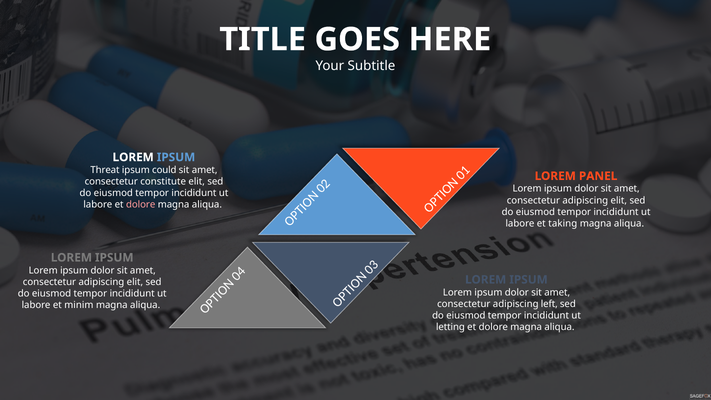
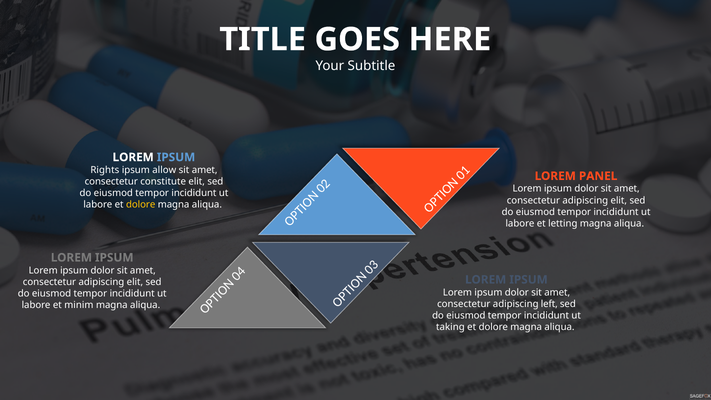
Threat: Threat -> Rights
could: could -> allow
dolore at (141, 205) colour: pink -> yellow
taking: taking -> letting
letting: letting -> taking
